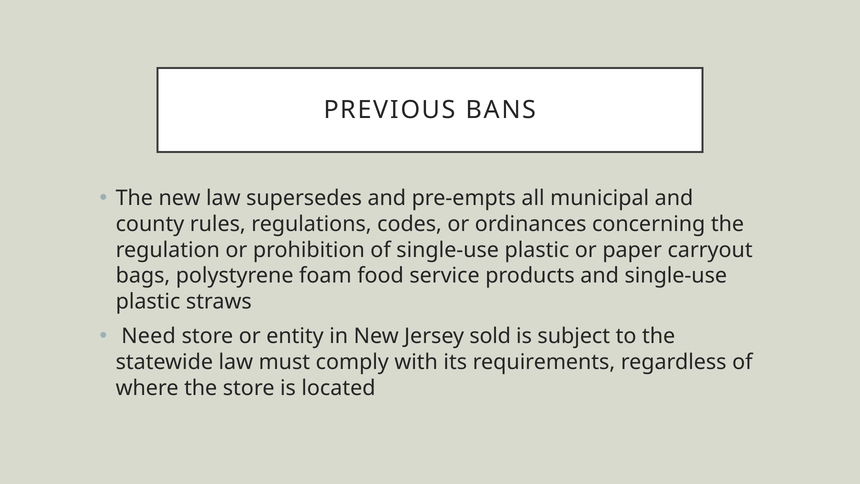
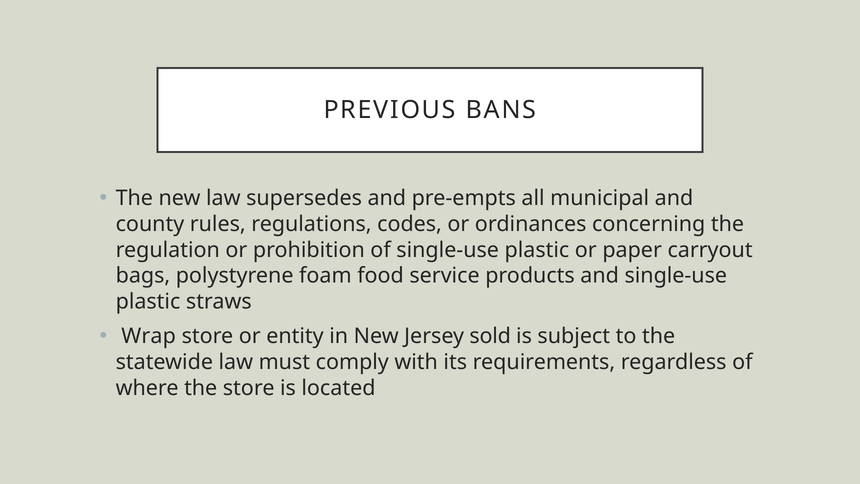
Need: Need -> Wrap
